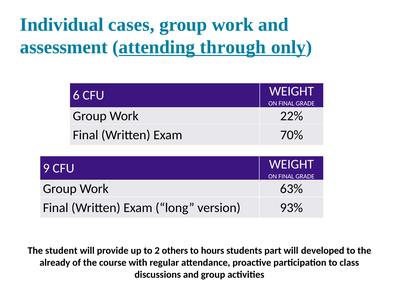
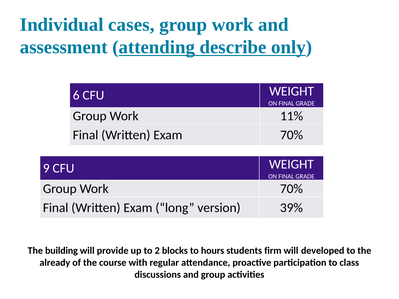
through: through -> describe
22%: 22% -> 11%
Work 63%: 63% -> 70%
93%: 93% -> 39%
student: student -> building
others: others -> blocks
part: part -> firm
